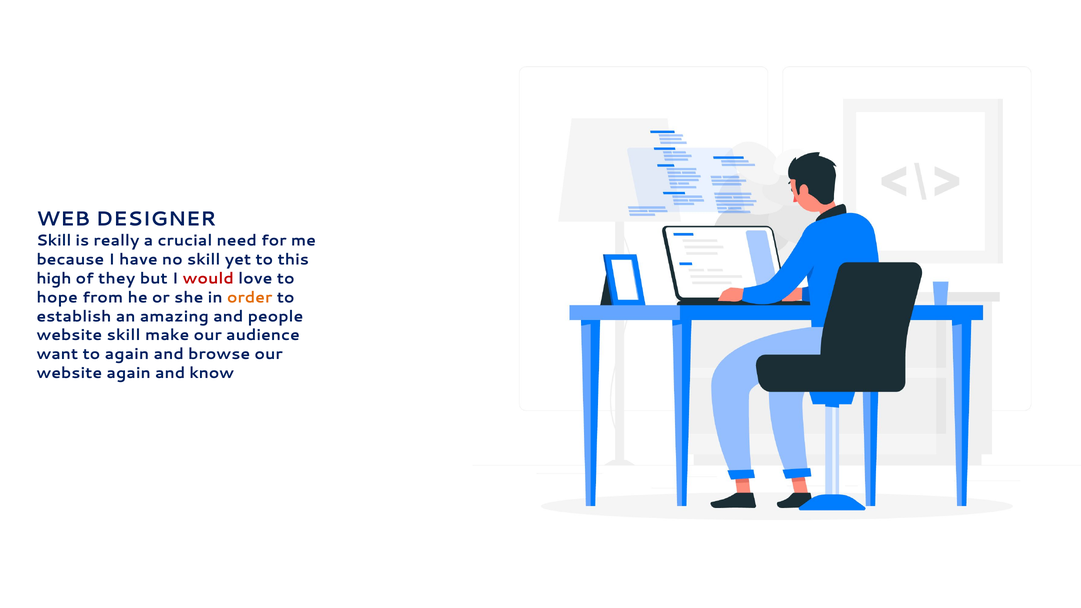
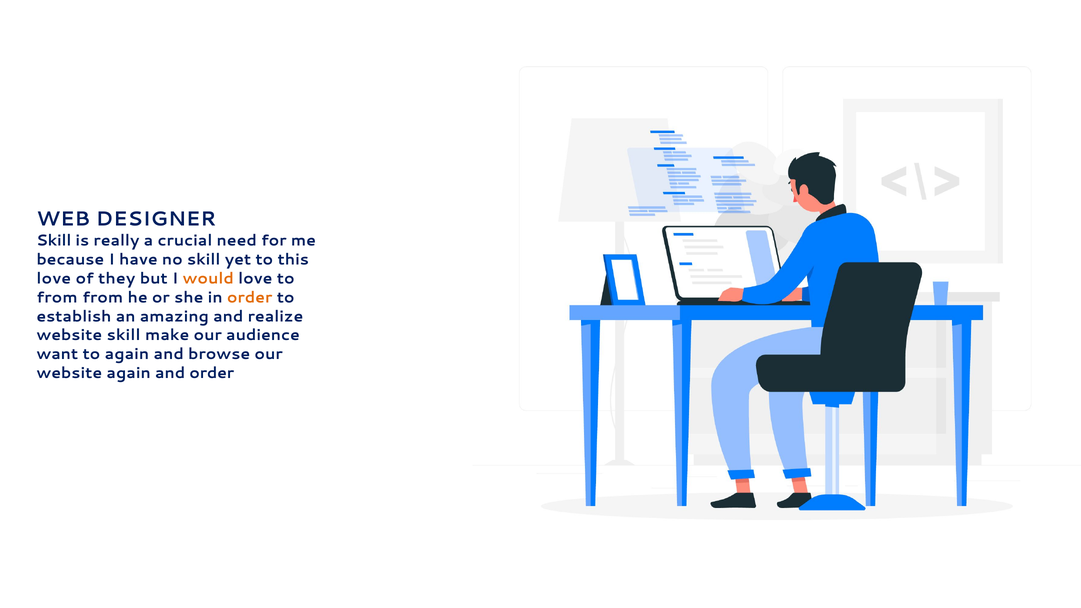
high at (54, 278): high -> love
would colour: red -> orange
hope at (57, 297): hope -> from
people: people -> realize
and know: know -> order
